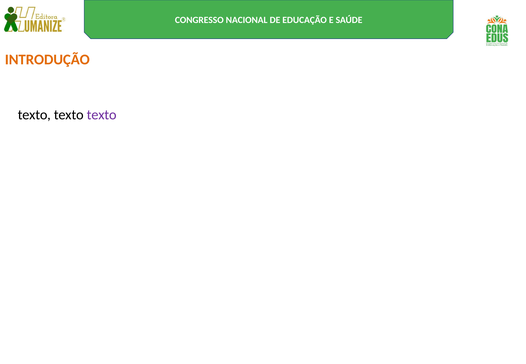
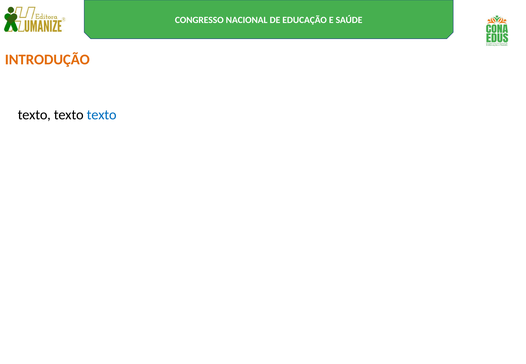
texto at (102, 115) colour: purple -> blue
